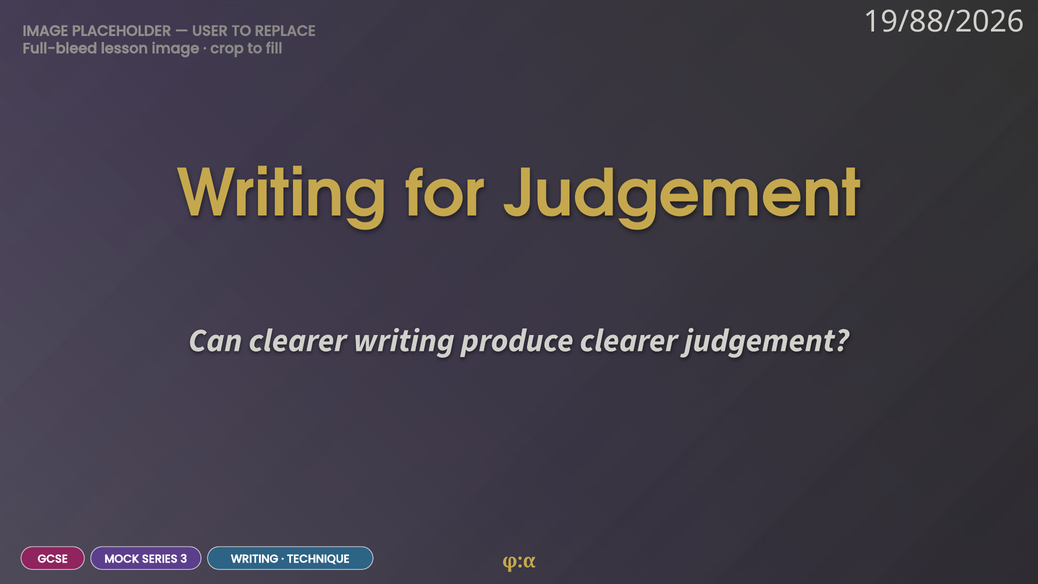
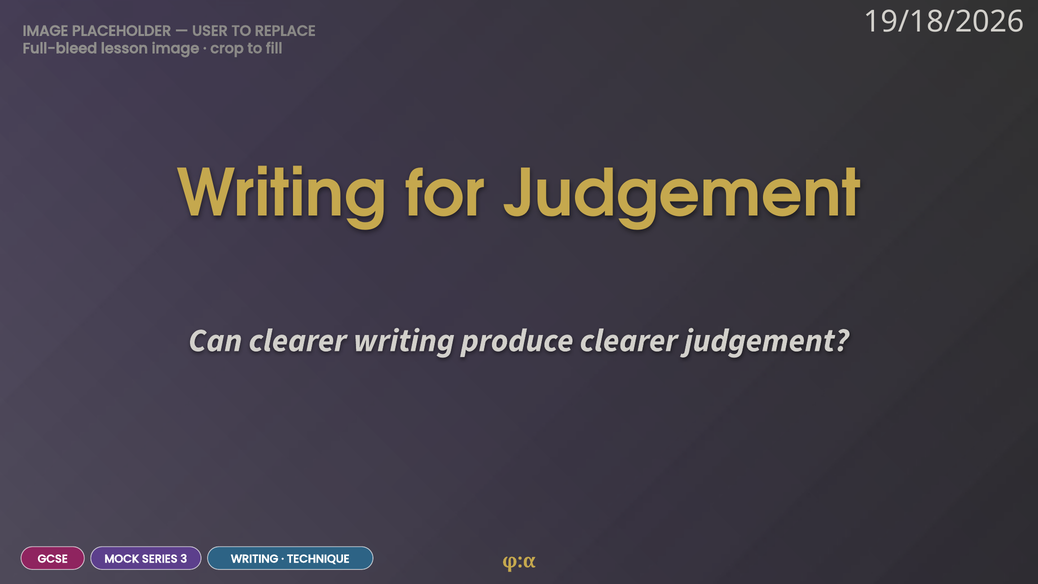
19/88/2026: 19/88/2026 -> 19/18/2026
